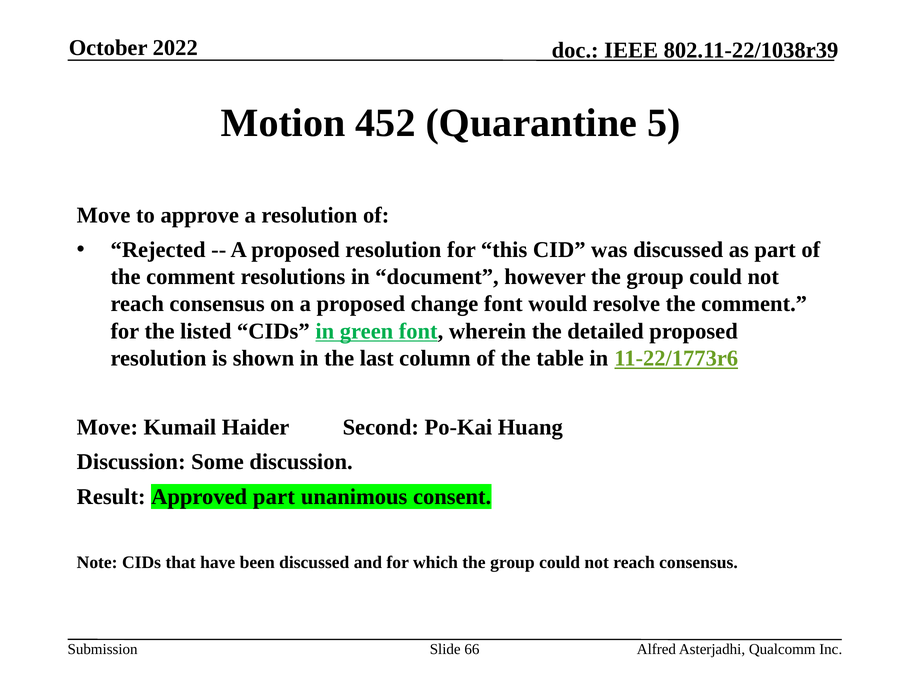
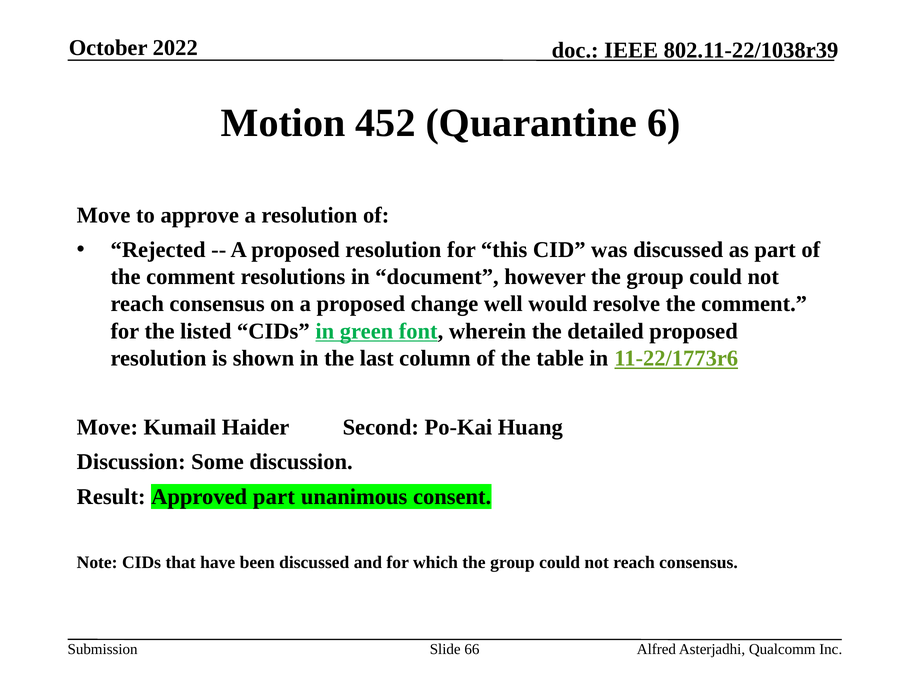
5: 5 -> 6
change font: font -> well
